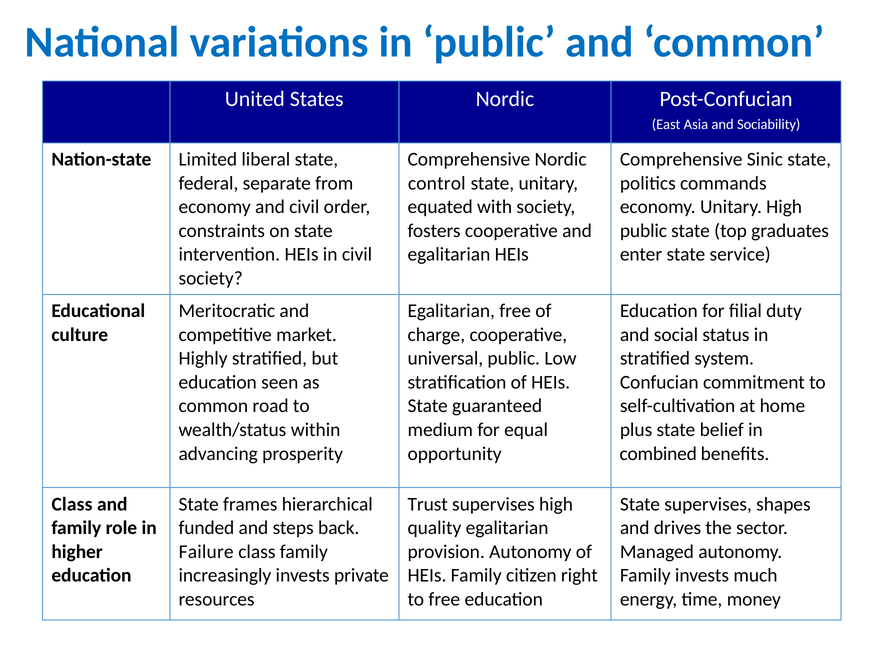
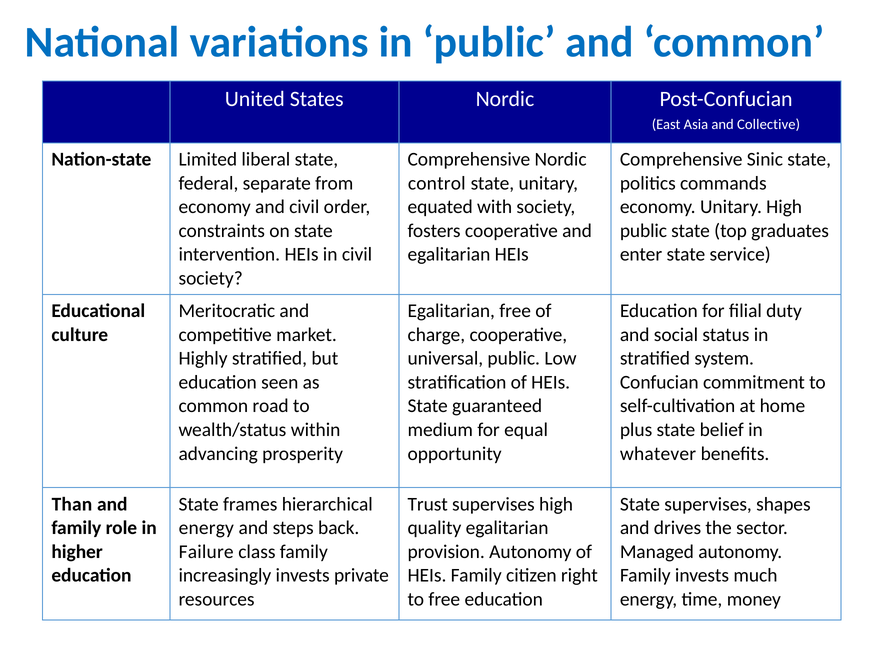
Sociability: Sociability -> Collective
combined: combined -> whatever
Class at (72, 504): Class -> Than
funded at (206, 528): funded -> energy
